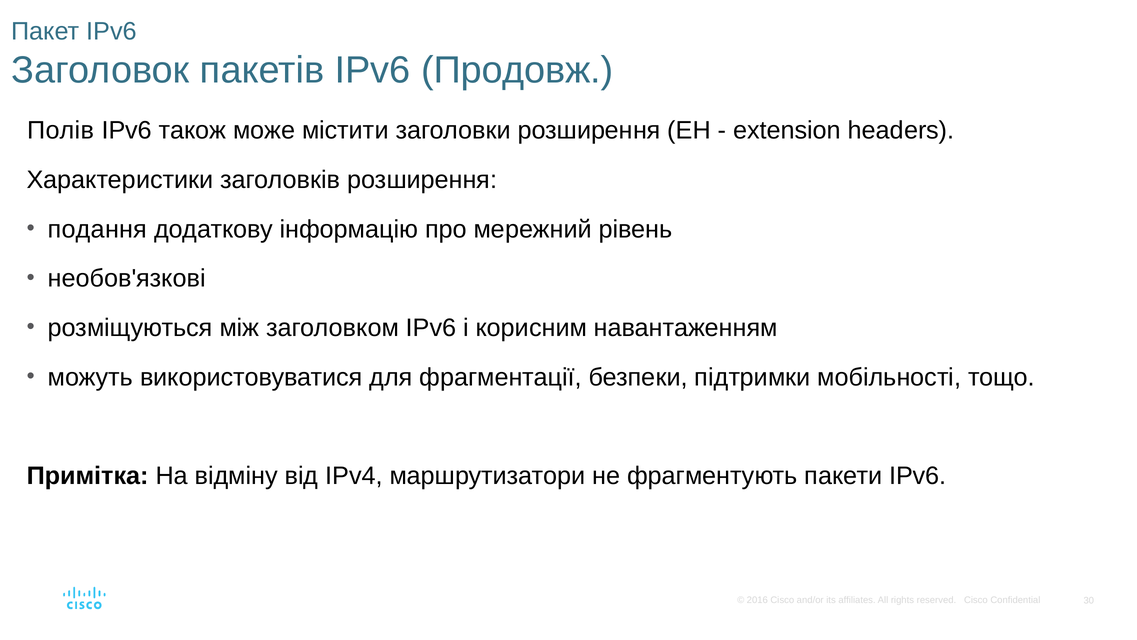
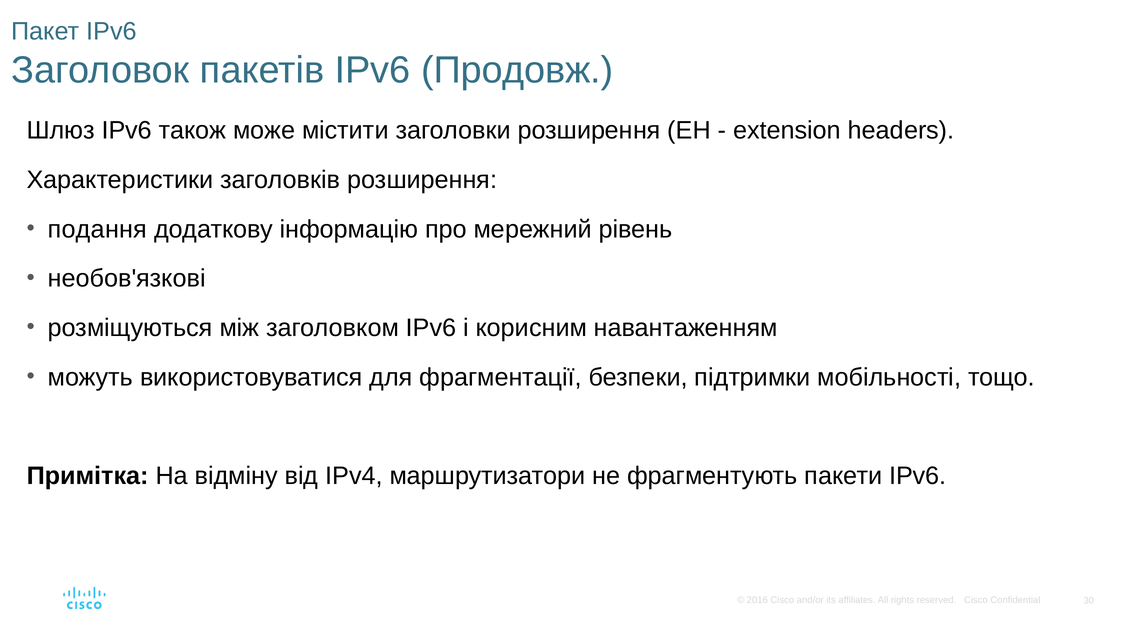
Полів: Полів -> Шлюз
